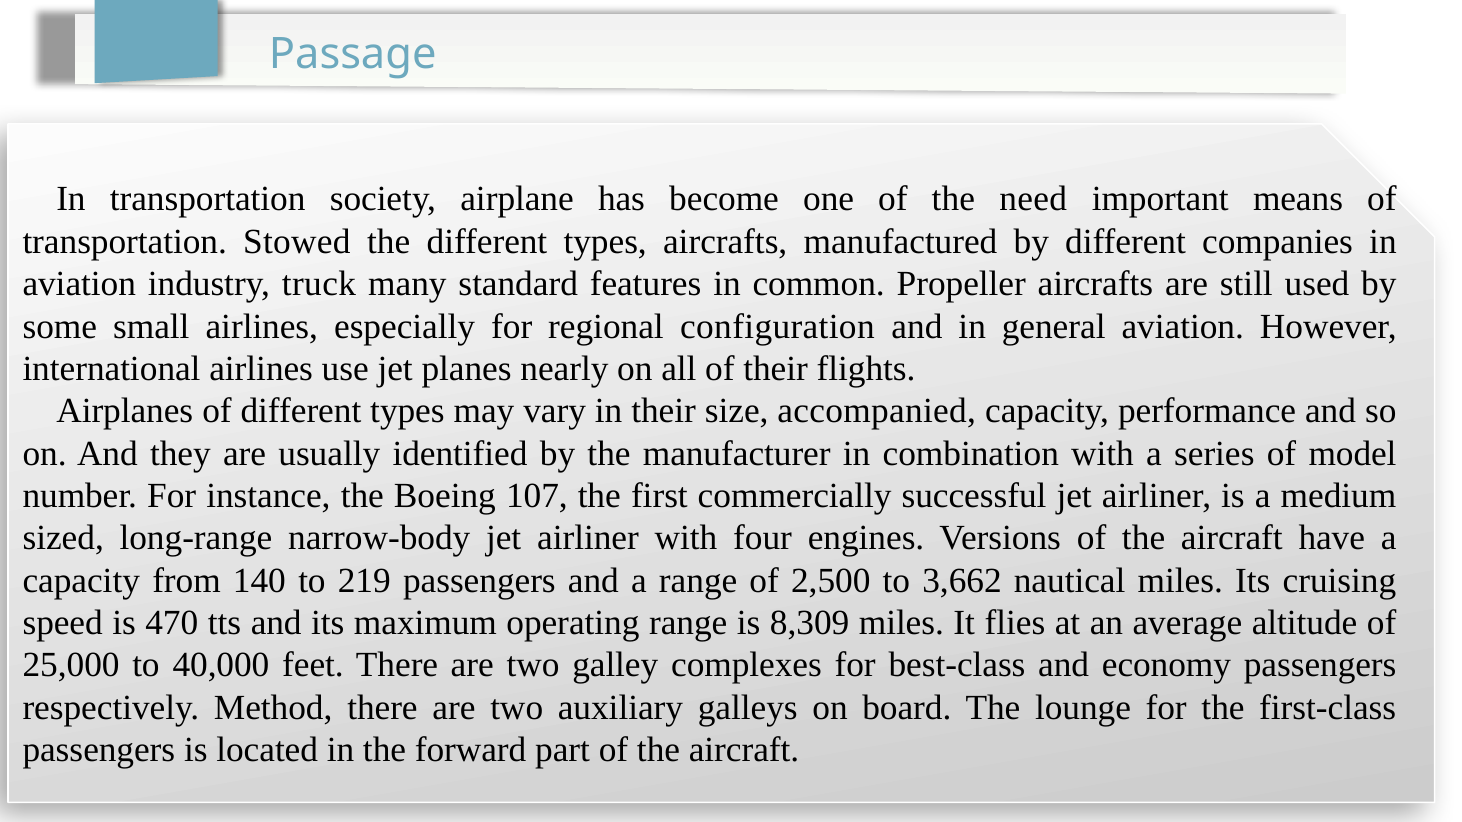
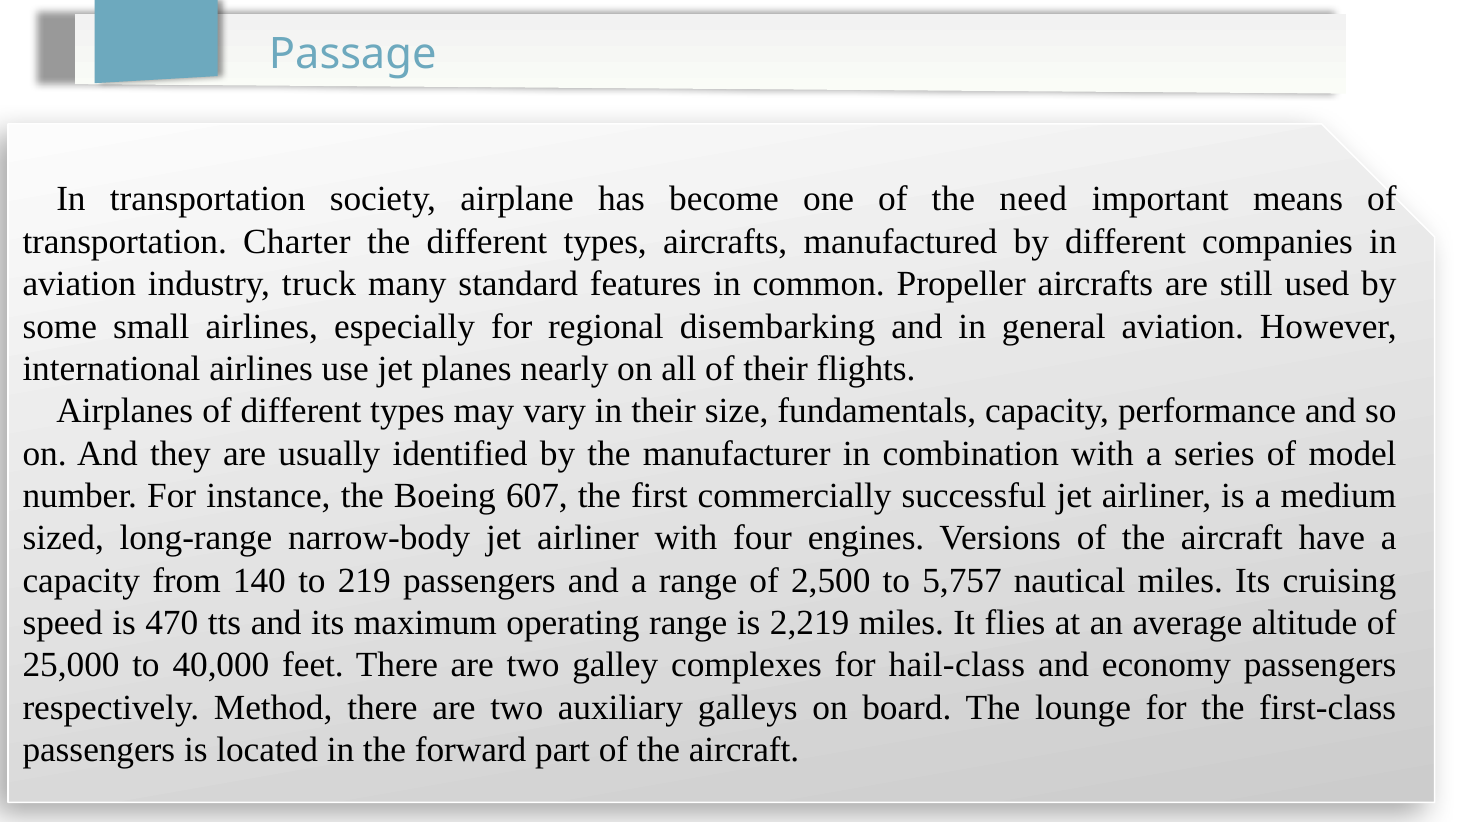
Stowed: Stowed -> Charter
configuration: configuration -> disembarking
accompanied: accompanied -> fundamentals
107: 107 -> 607
3,662: 3,662 -> 5,757
8,309: 8,309 -> 2,219
best-class: best-class -> hail-class
